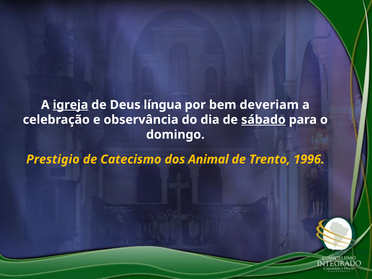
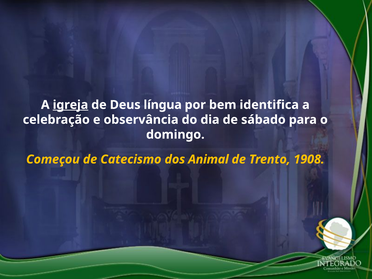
deveriam: deveriam -> identifica
sábado underline: present -> none
Prestigio: Prestigio -> Começou
1996: 1996 -> 1908
